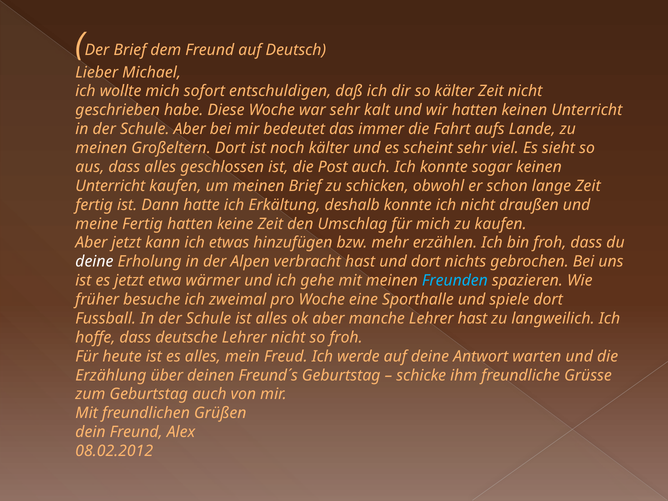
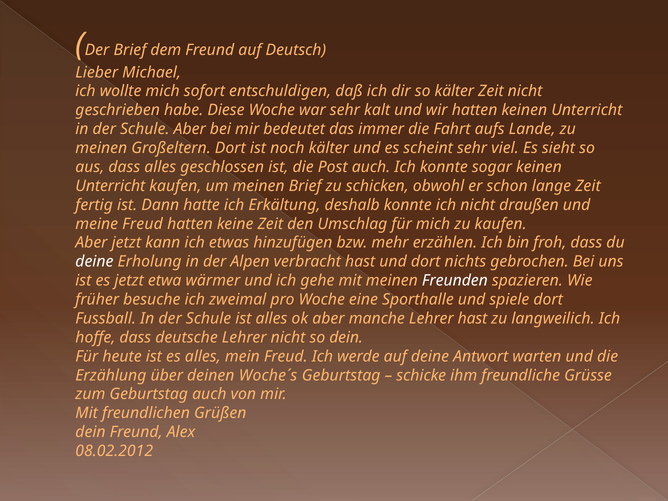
meine Fertig: Fertig -> Freud
Freunden colour: light blue -> white
so froh: froh -> dein
Freund´s: Freund´s -> Woche´s
